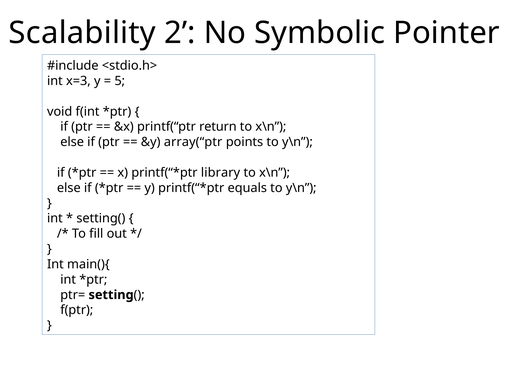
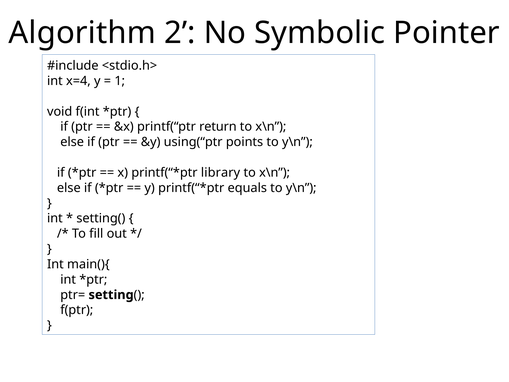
Scalability: Scalability -> Algorithm
x=3: x=3 -> x=4
5: 5 -> 1
array(“ptr: array(“ptr -> using(“ptr
